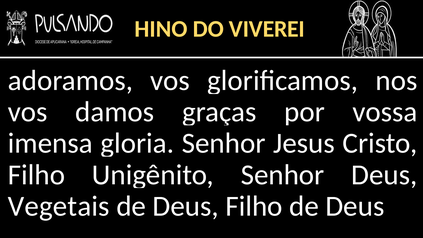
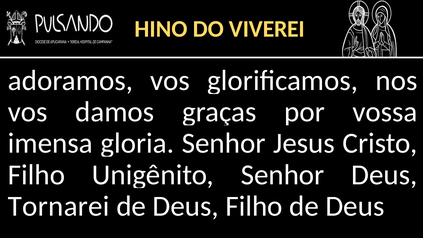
Vegetais: Vegetais -> Tornarei
